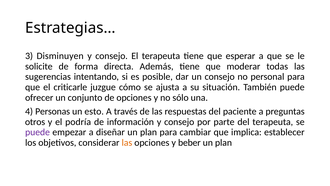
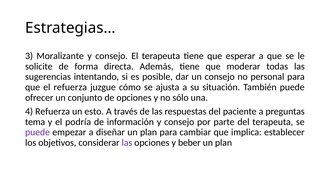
Disminuyen: Disminuyen -> Moralizante
el criticarle: criticarle -> refuerza
4 Personas: Personas -> Refuerza
otros: otros -> tema
las at (127, 142) colour: orange -> purple
